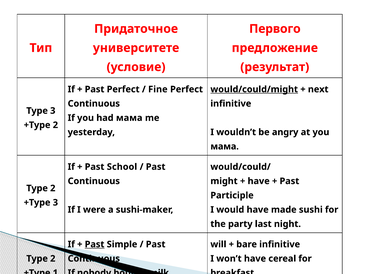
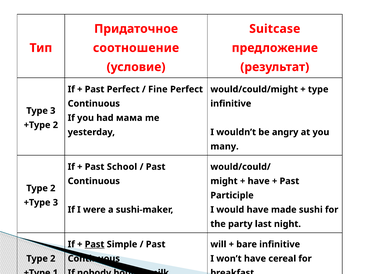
Первого: Первого -> Suitcase
университете: университете -> соотношение
would/could/might underline: present -> none
next at (318, 89): next -> type
мама at (225, 146): мама -> many
